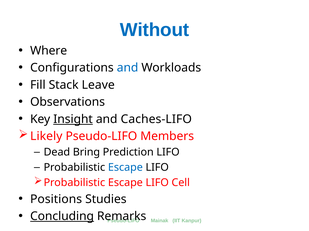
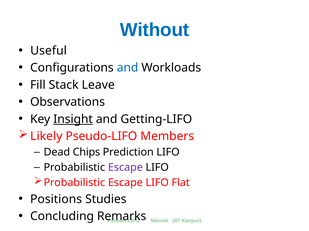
Where: Where -> Useful
Caches-LIFO: Caches-LIFO -> Getting-LIFO
Bring: Bring -> Chips
Escape at (125, 168) colour: blue -> purple
Cell: Cell -> Flat
Concluding underline: present -> none
